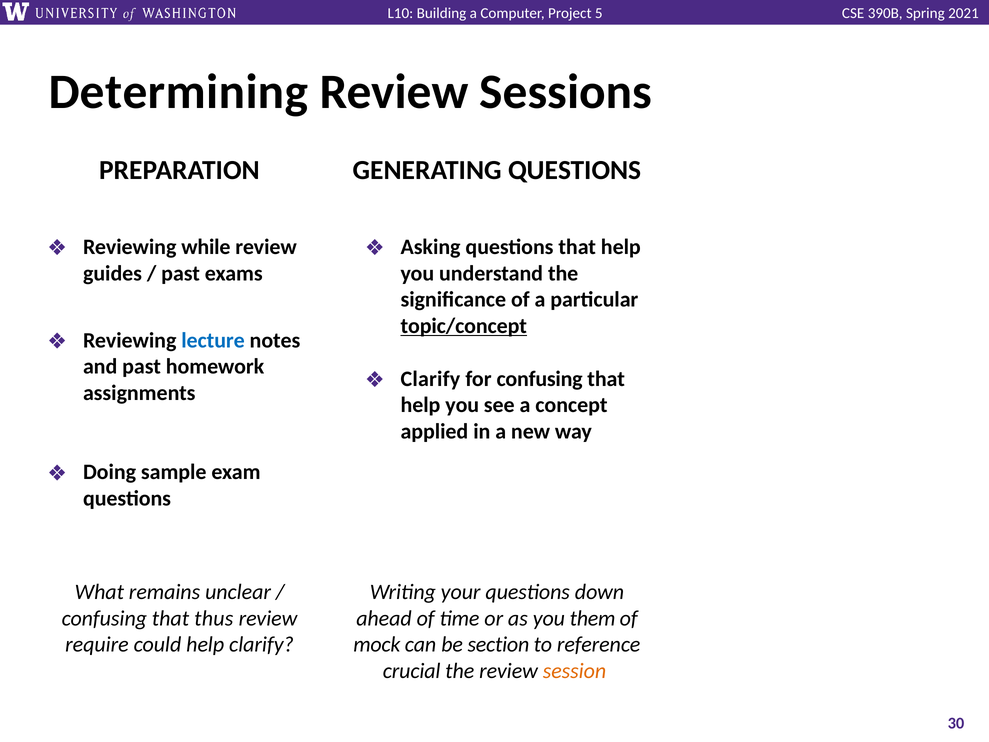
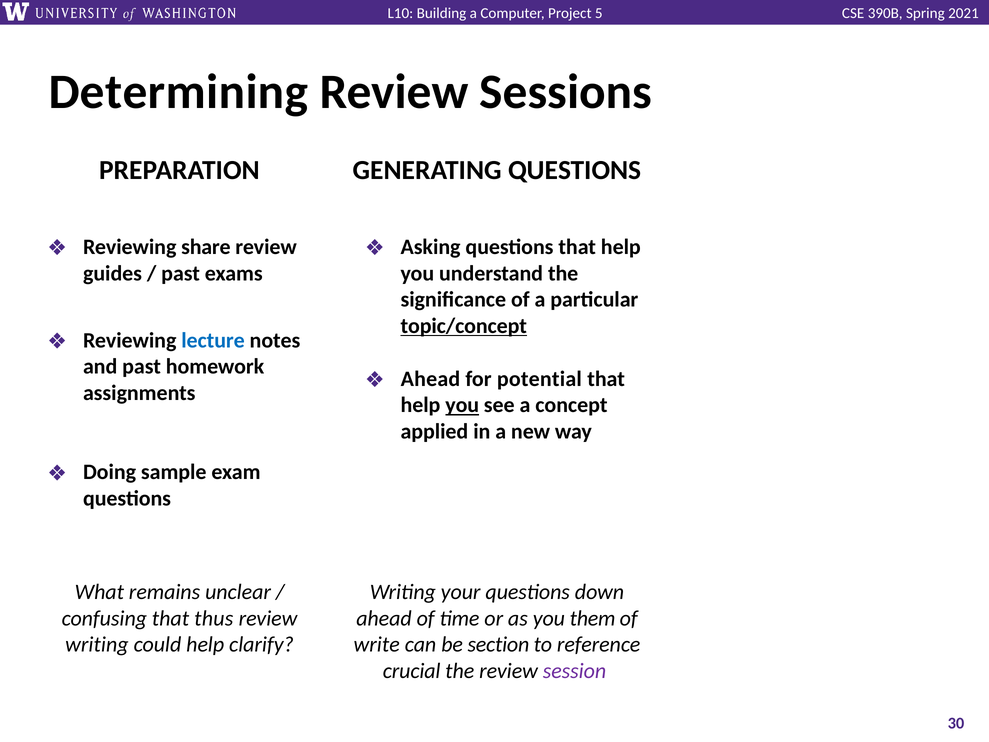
while: while -> share
Clarify at (430, 379): Clarify -> Ahead
for confusing: confusing -> potential
you at (462, 405) underline: none -> present
require at (97, 644): require -> writing
mock: mock -> write
session colour: orange -> purple
